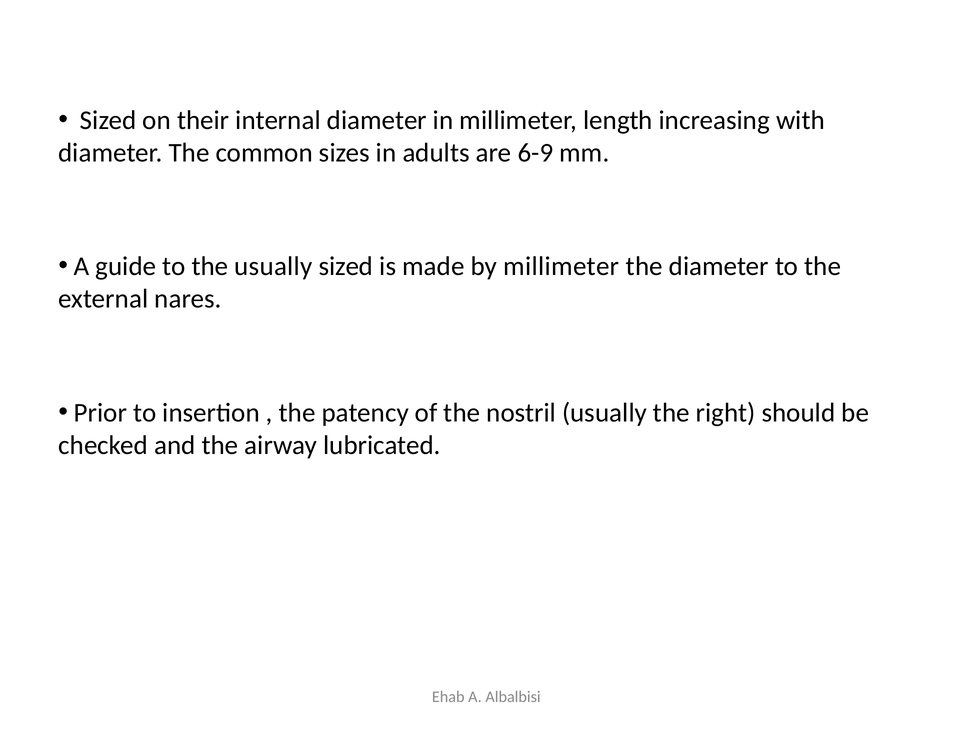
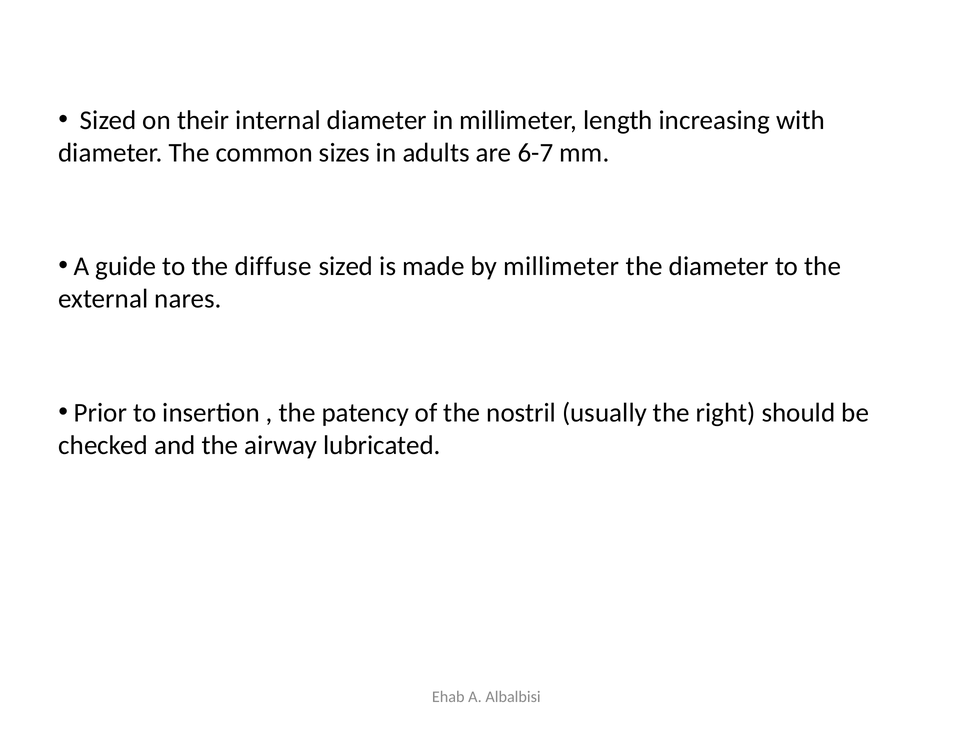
6-9: 6-9 -> 6-7
the usually: usually -> diffuse
